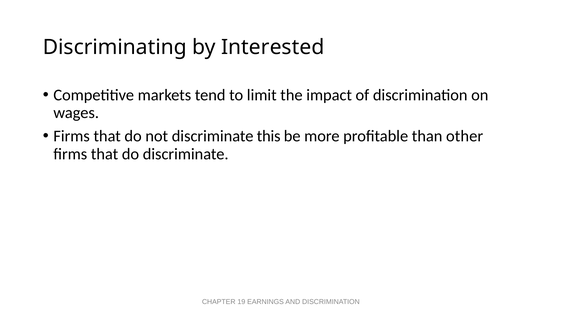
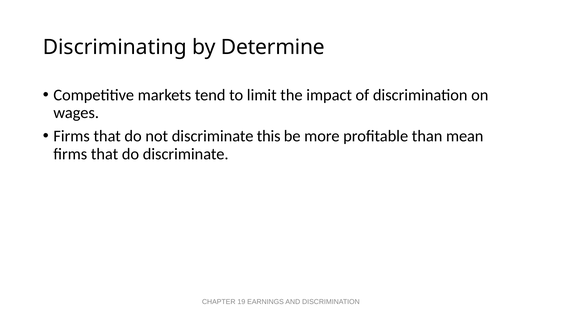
Interested: Interested -> Determine
other: other -> mean
